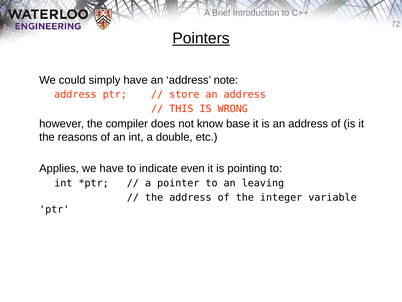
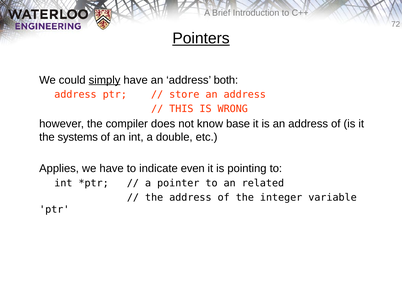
simply underline: none -> present
note: note -> both
reasons: reasons -> systems
leaving: leaving -> related
